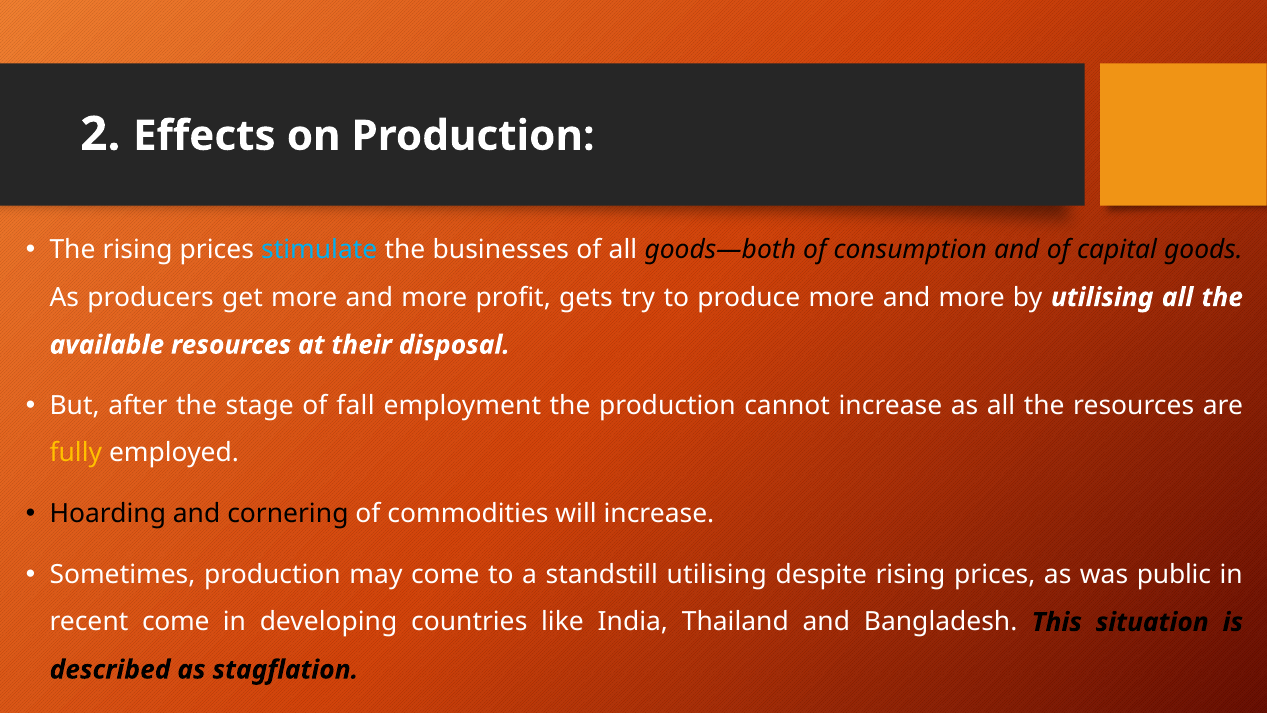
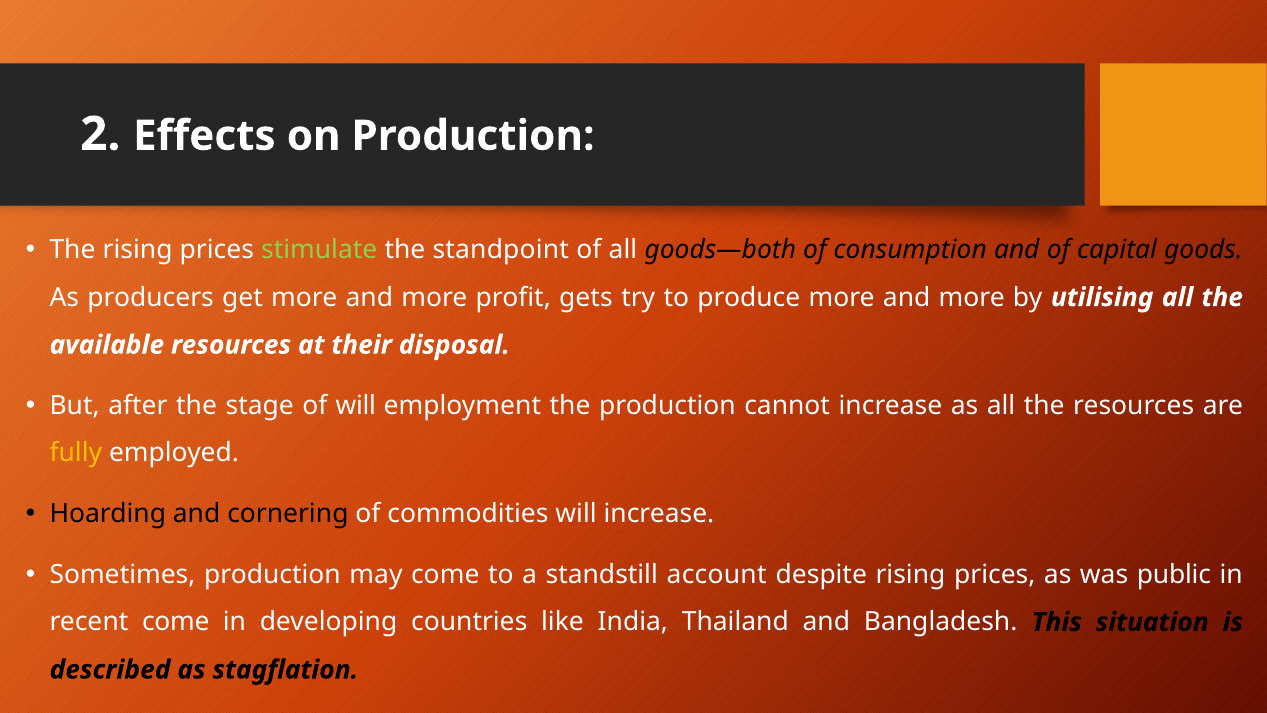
stimulate colour: light blue -> light green
businesses: businesses -> standpoint
of fall: fall -> will
standstill utilising: utilising -> account
